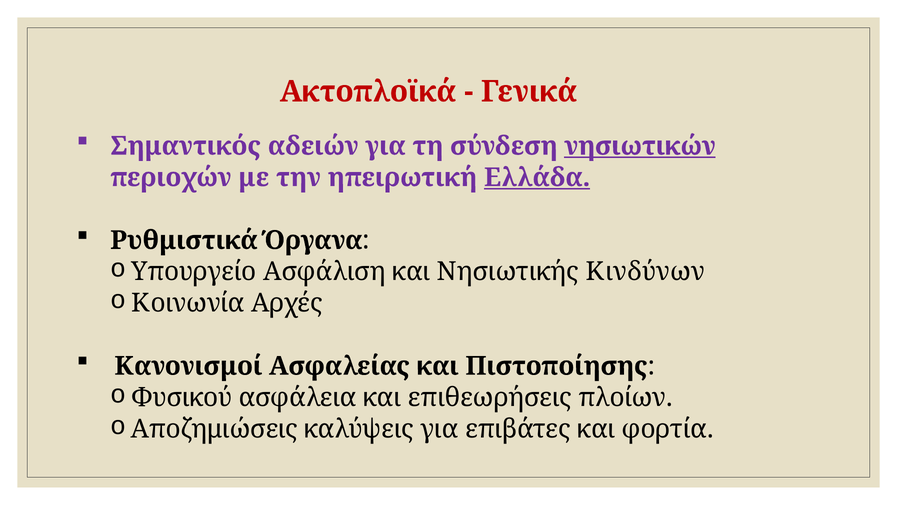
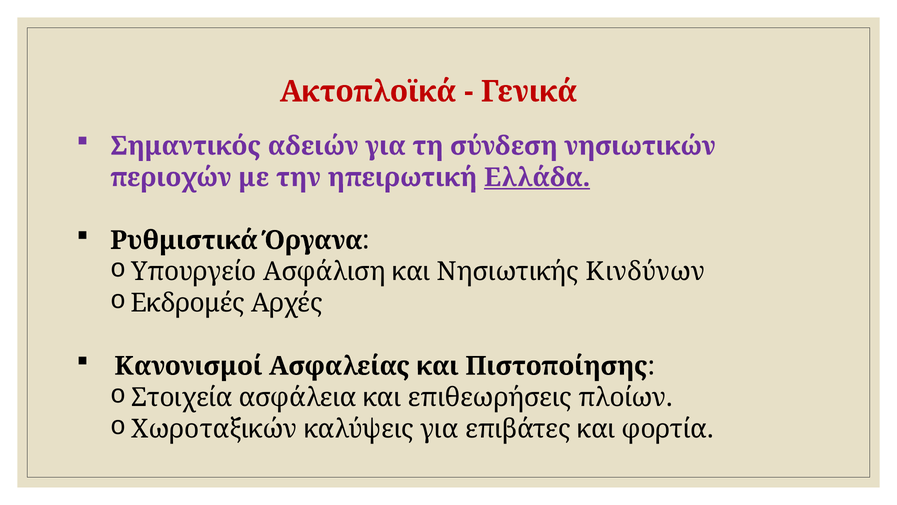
νησιωτικών underline: present -> none
Κοινωνία: Κοινωνία -> Εκδρομές
Φυσικού: Φυσικού -> Στοιχεία
Αποζημιώσεις: Αποζημιώσεις -> Χωροταξικών
